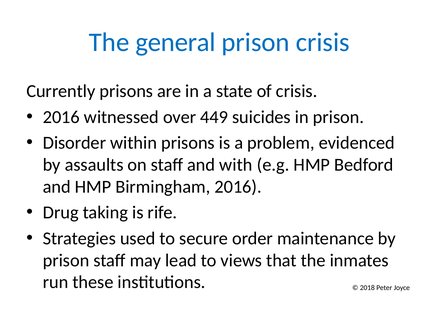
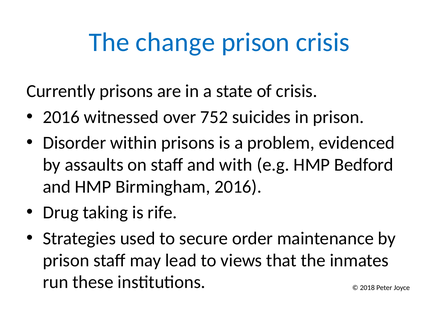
general: general -> change
449: 449 -> 752
